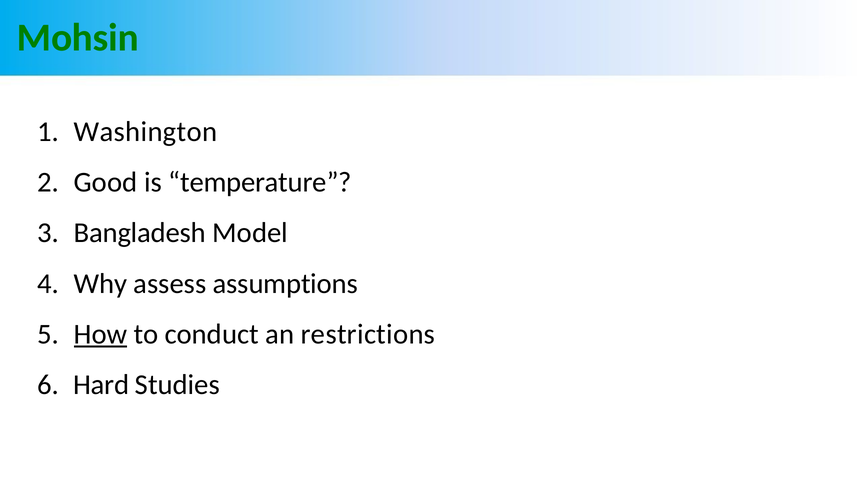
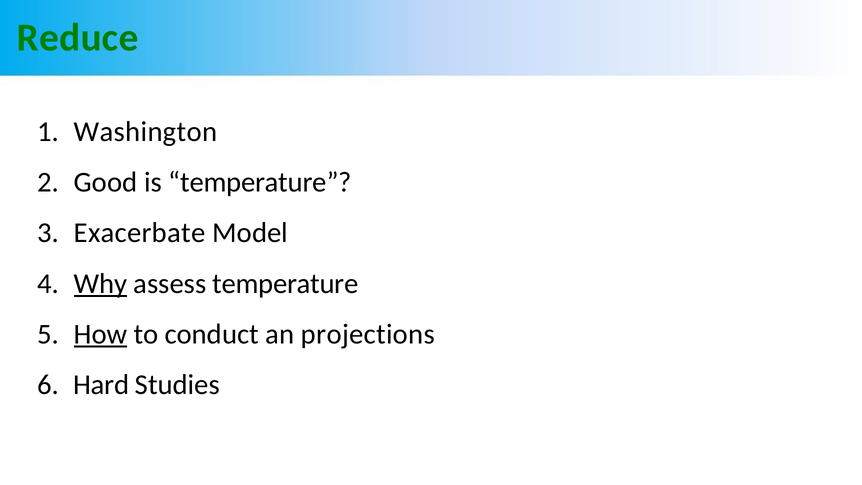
Mohsin: Mohsin -> Reduce
Bangladesh: Bangladesh -> Exacerbate
Why underline: none -> present
assess assumptions: assumptions -> temperature
restrictions: restrictions -> projections
